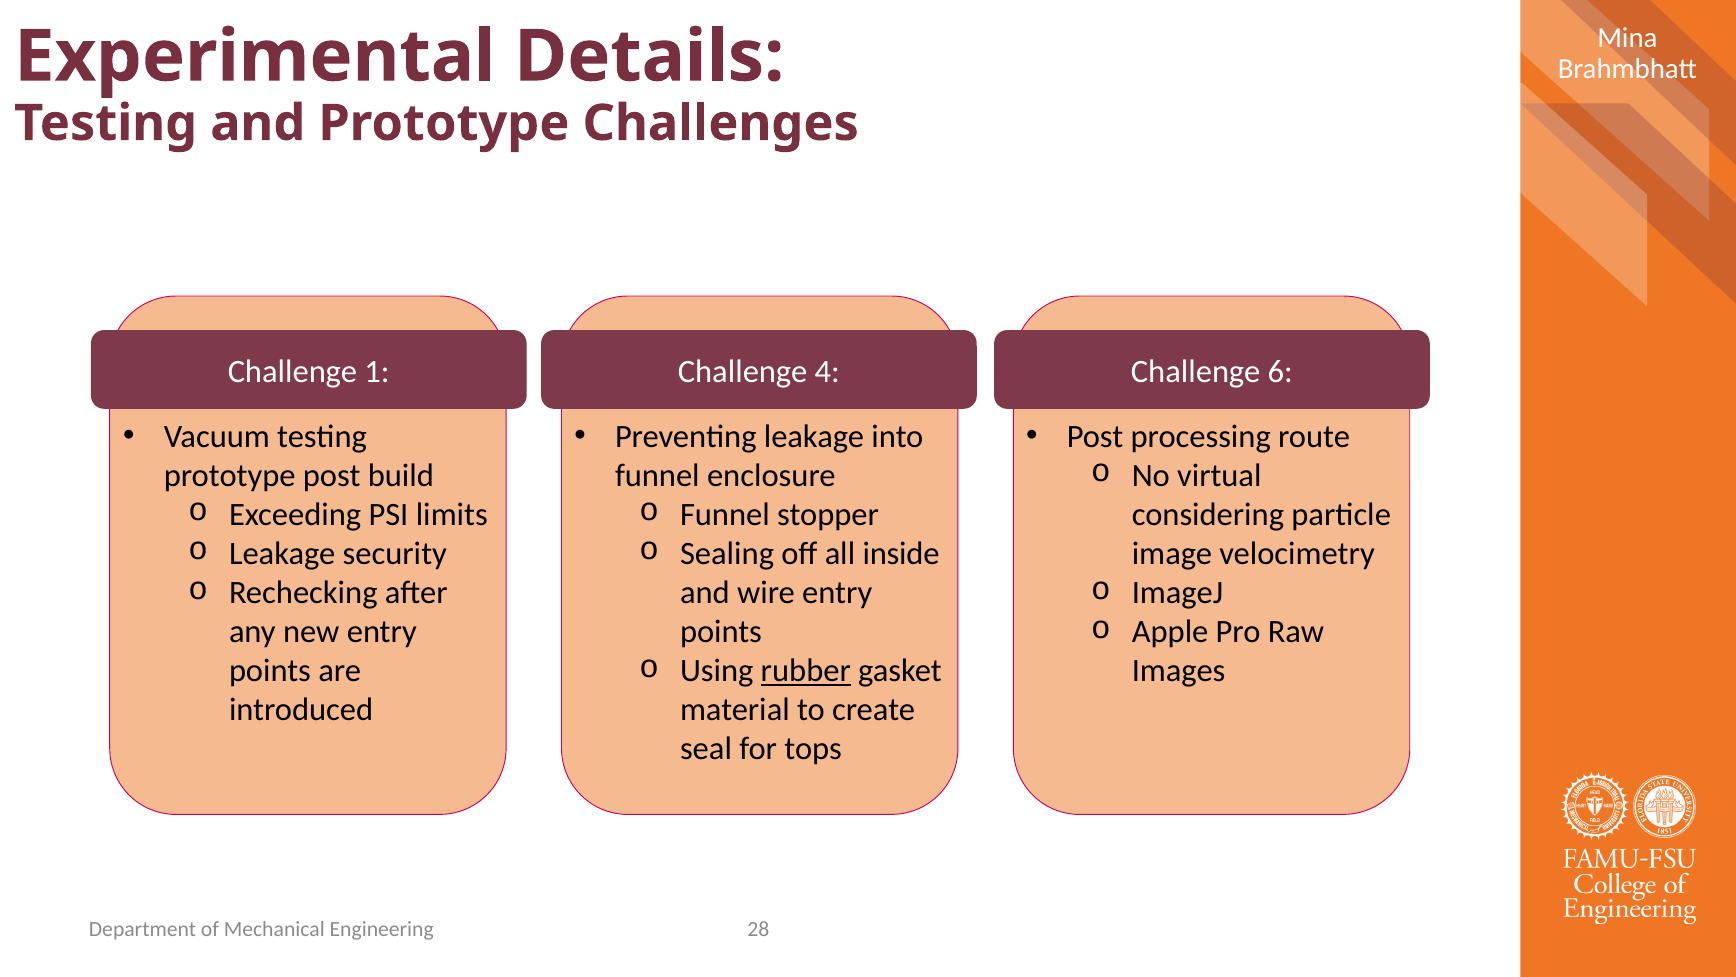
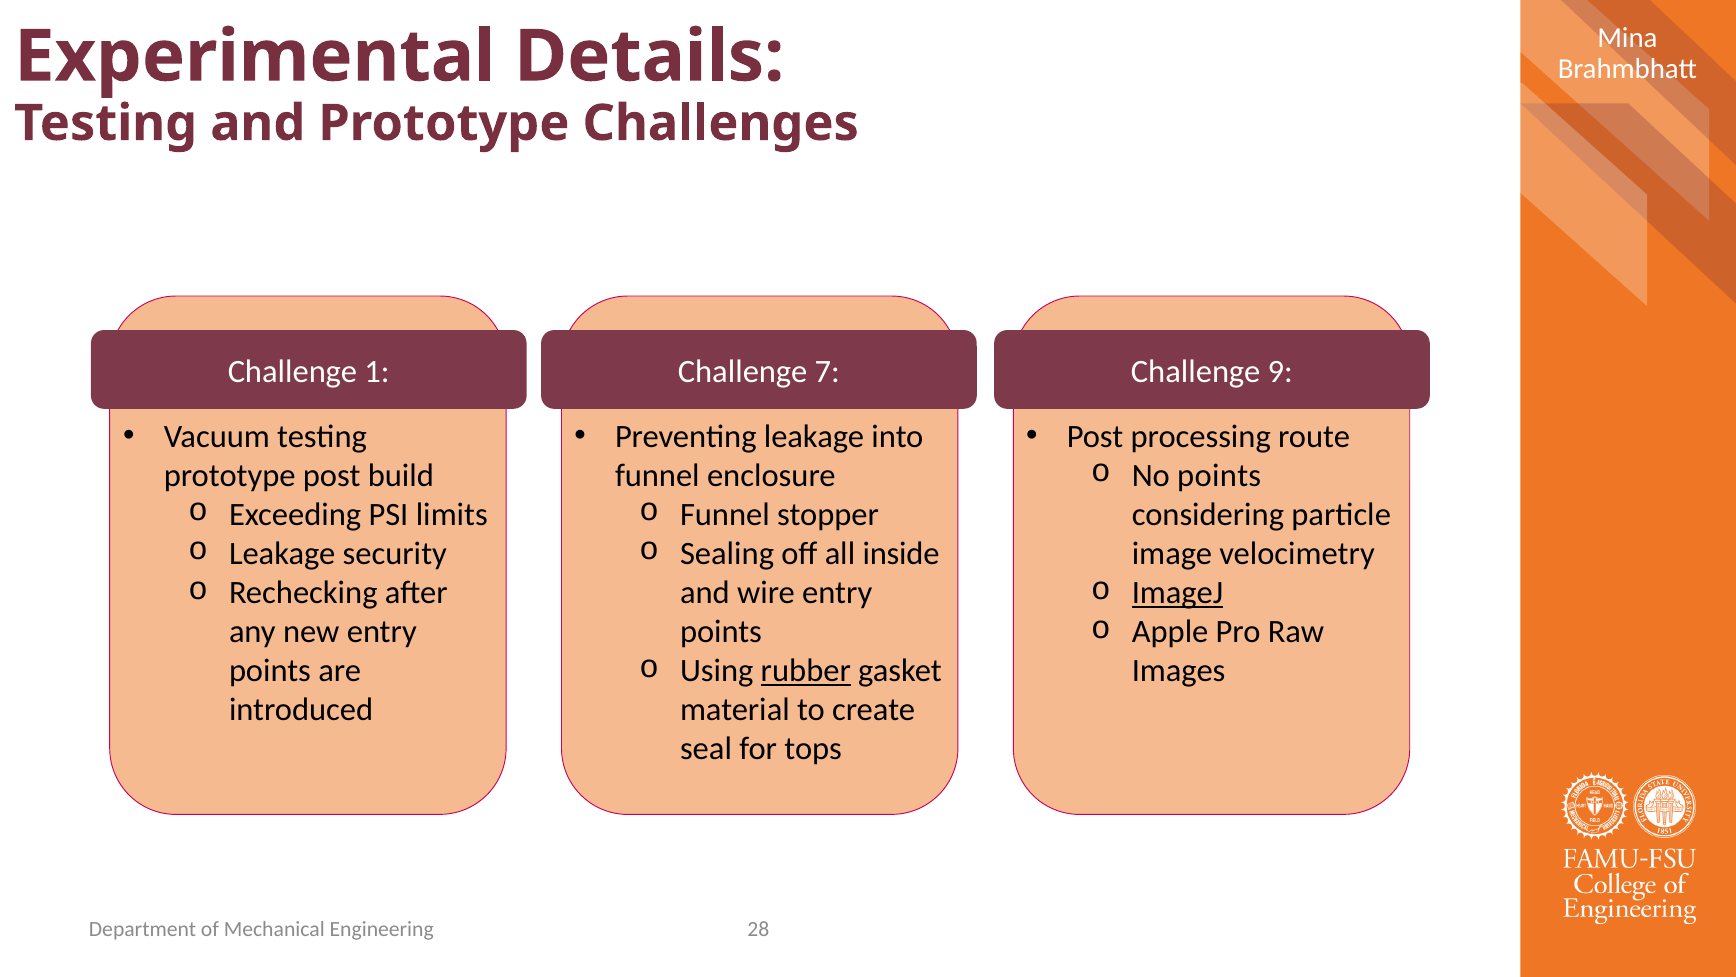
4: 4 -> 7
6: 6 -> 9
No virtual: virtual -> points
ImageJ underline: none -> present
